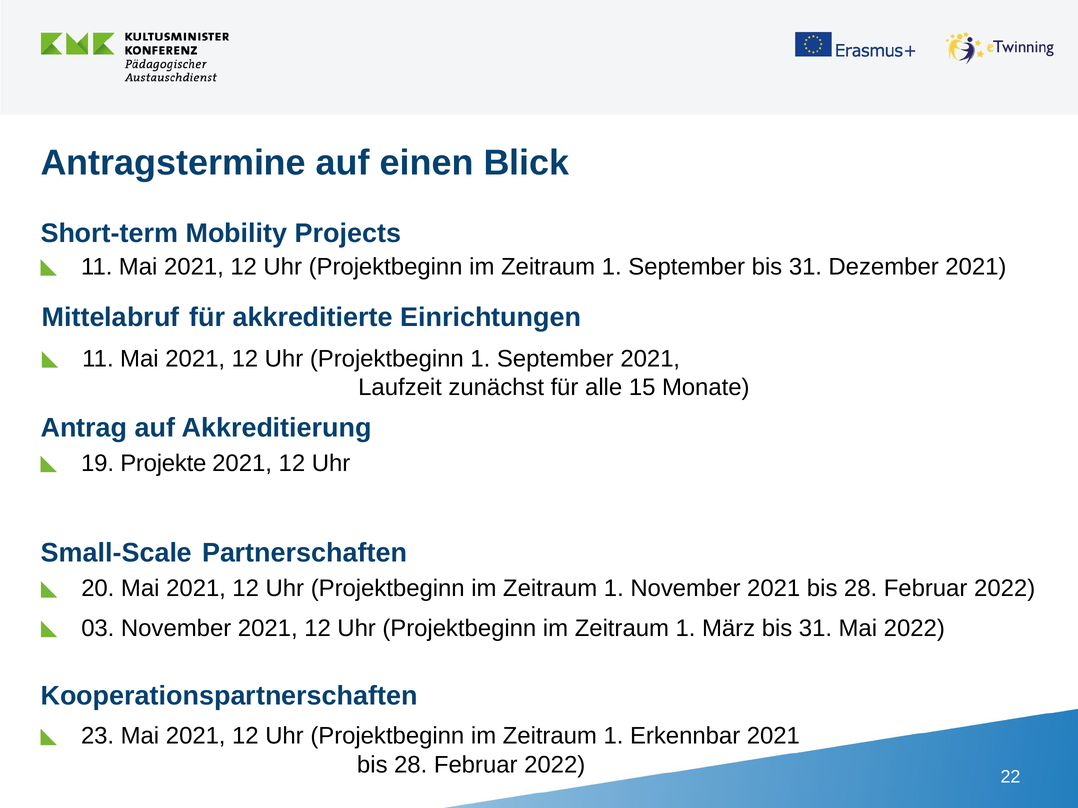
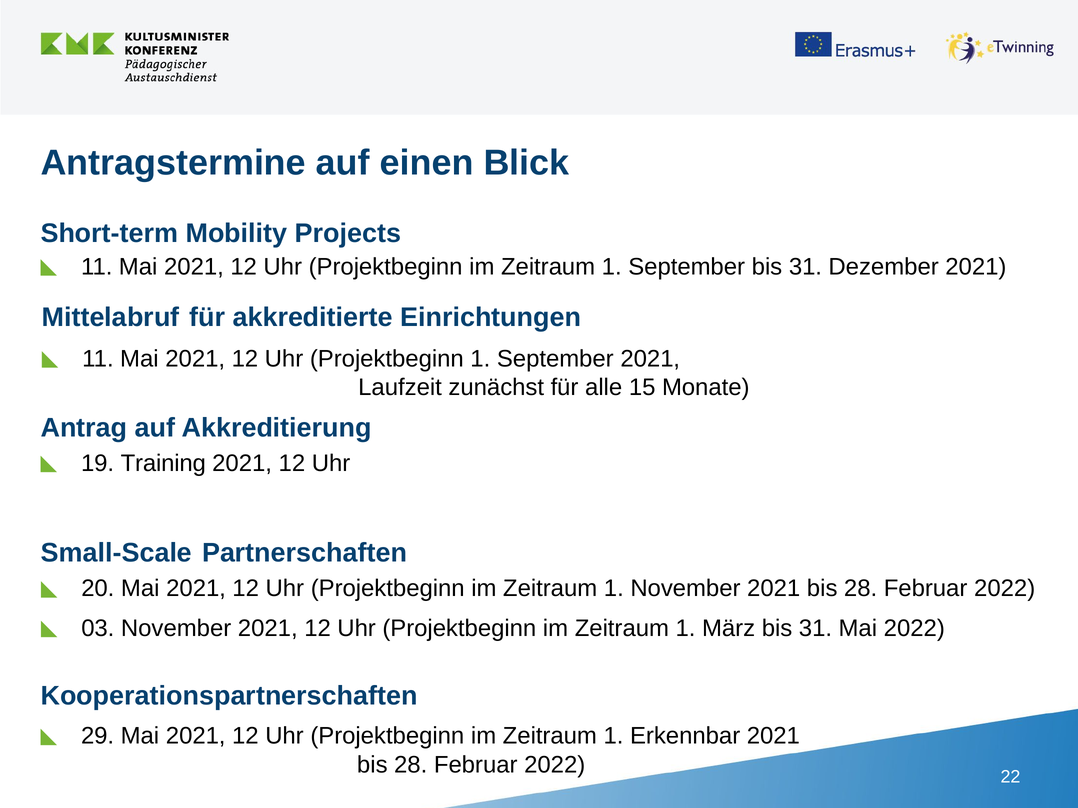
Projekte: Projekte -> Training
23: 23 -> 29
